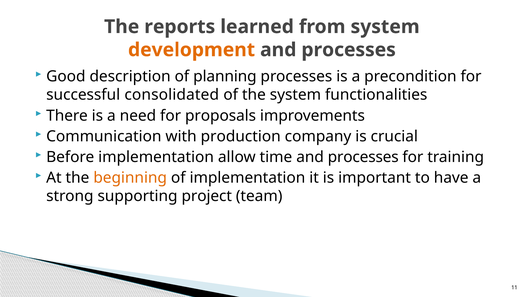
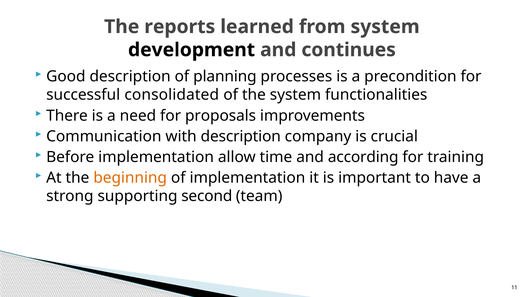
development colour: orange -> black
processes at (349, 50): processes -> continues
with production: production -> description
time and processes: processes -> according
project: project -> second
